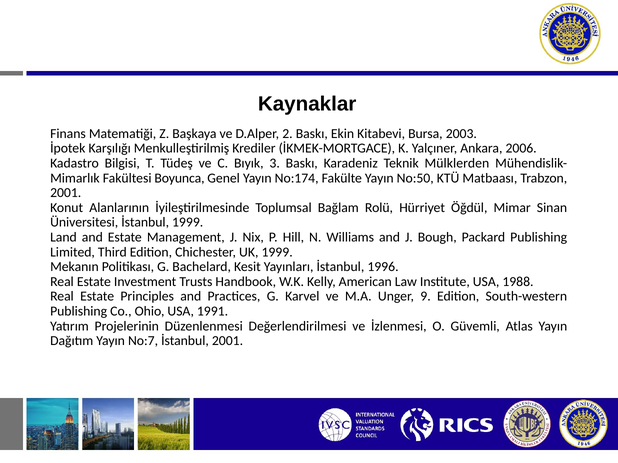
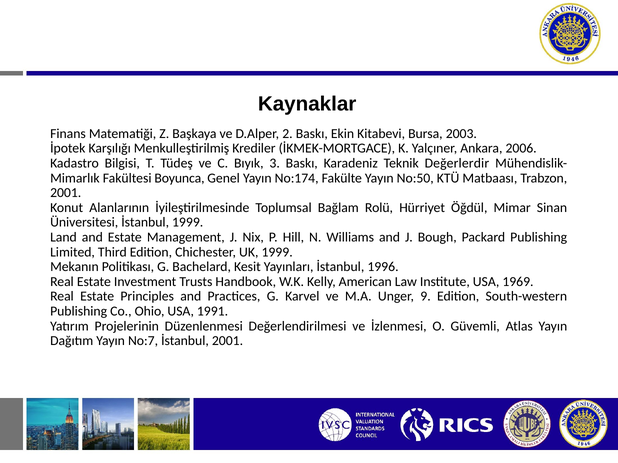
Mülklerden: Mülklerden -> Değerlerdir
1988: 1988 -> 1969
